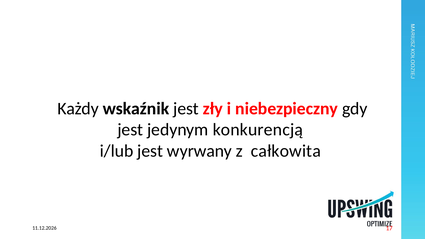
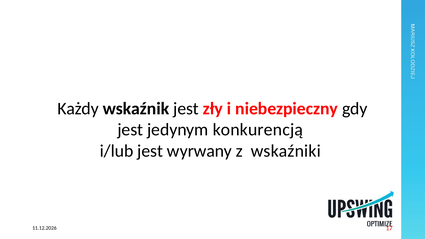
całkowita: całkowita -> wskaźniki
